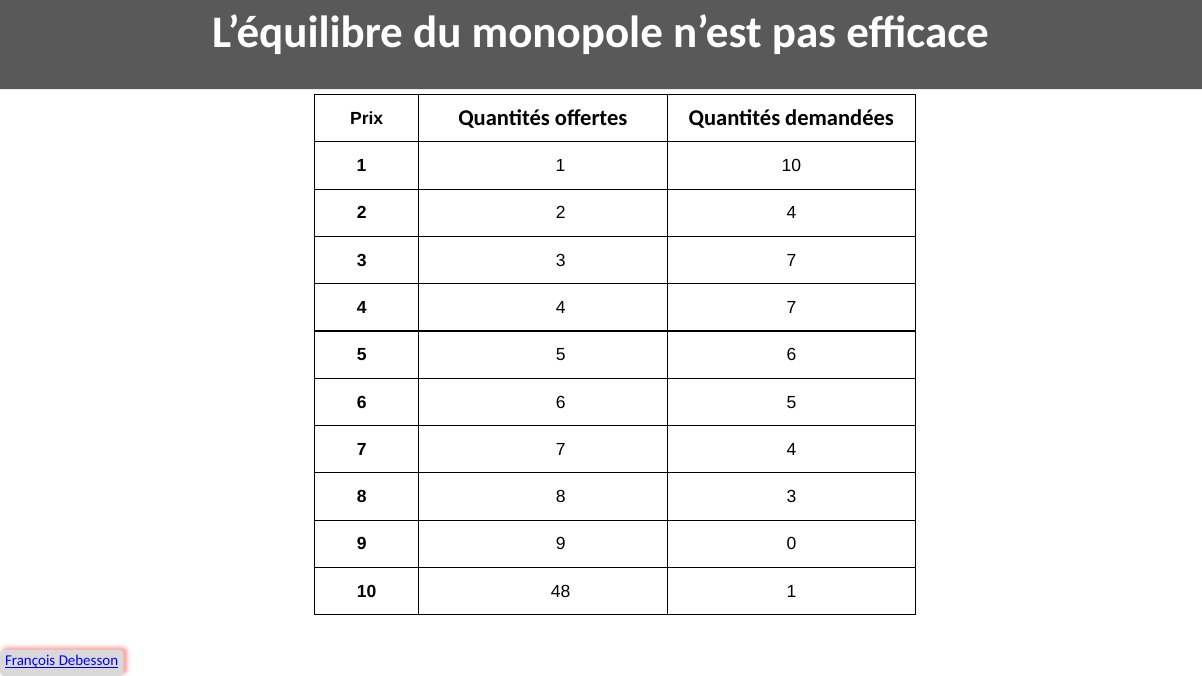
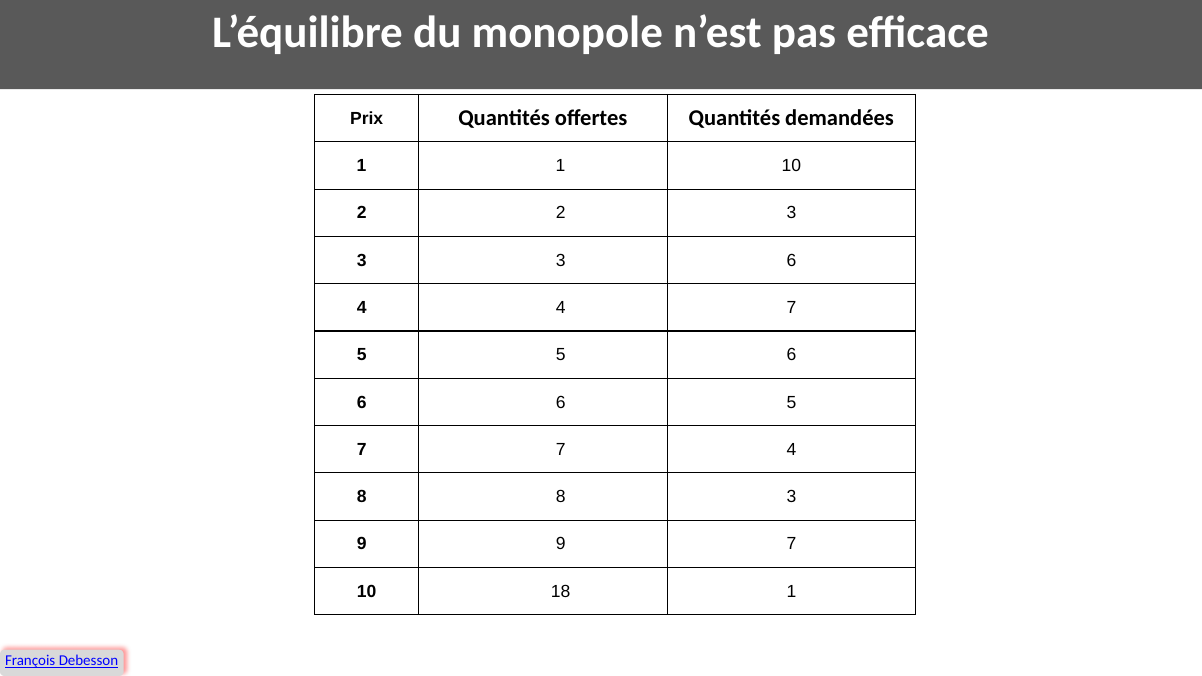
2 4: 4 -> 3
3 7: 7 -> 6
9 0: 0 -> 7
48: 48 -> 18
